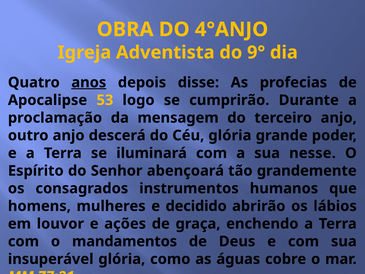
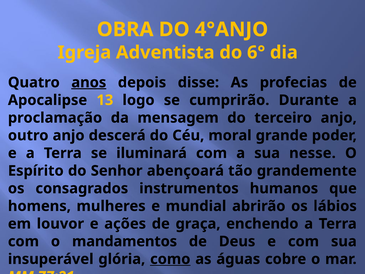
9°: 9° -> 6°
53: 53 -> 13
Céu glória: glória -> moral
decidido: decidido -> mundial
como underline: none -> present
